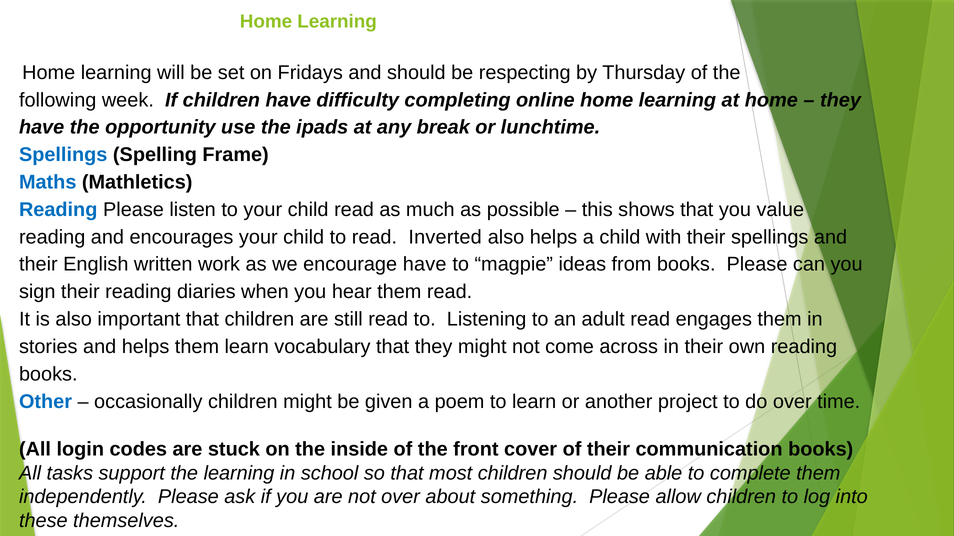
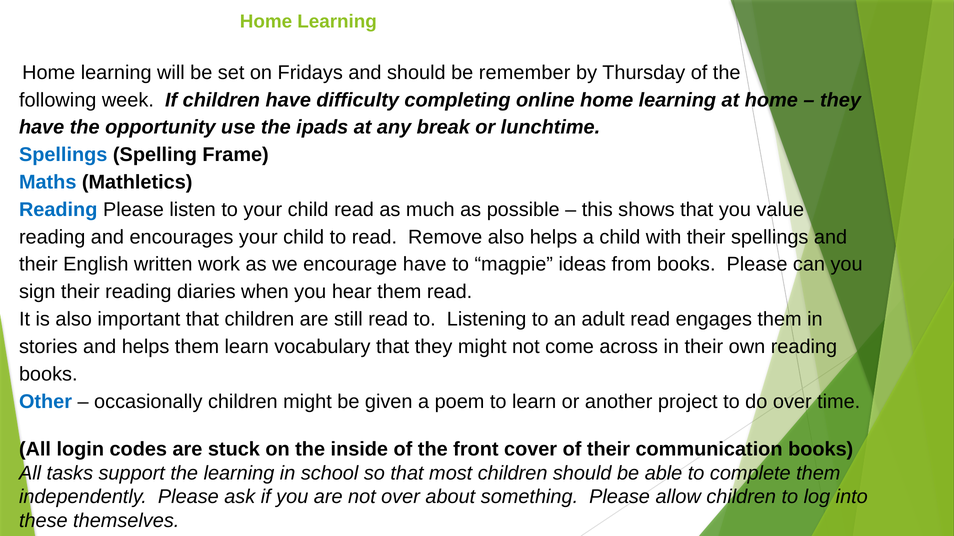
respecting: respecting -> remember
Inverted: Inverted -> Remove
